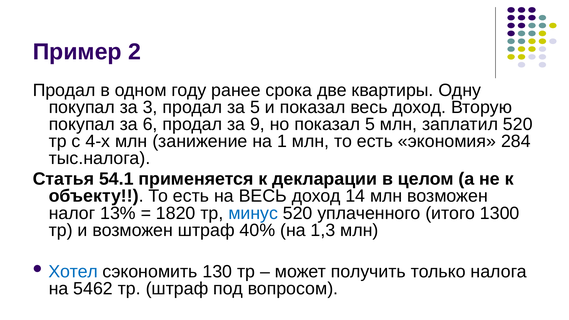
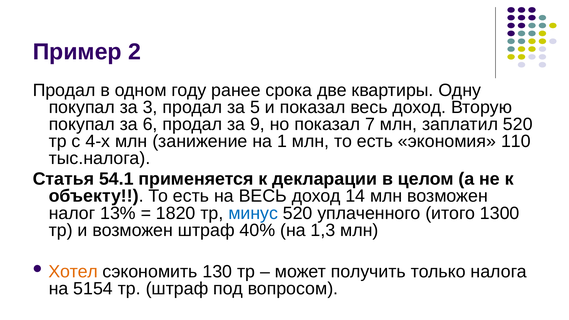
показал 5: 5 -> 7
284: 284 -> 110
Хотел colour: blue -> orange
5462: 5462 -> 5154
